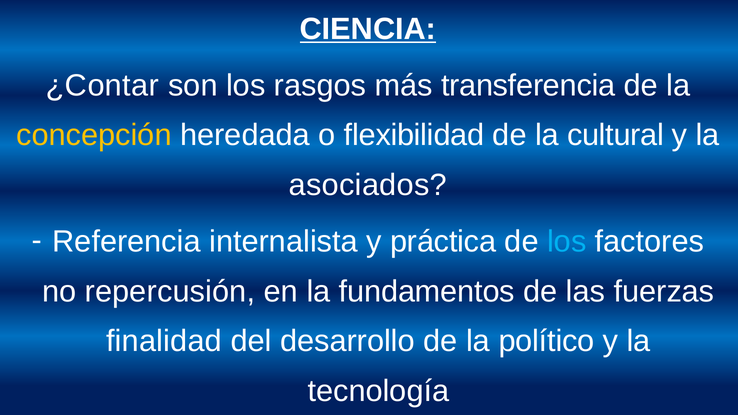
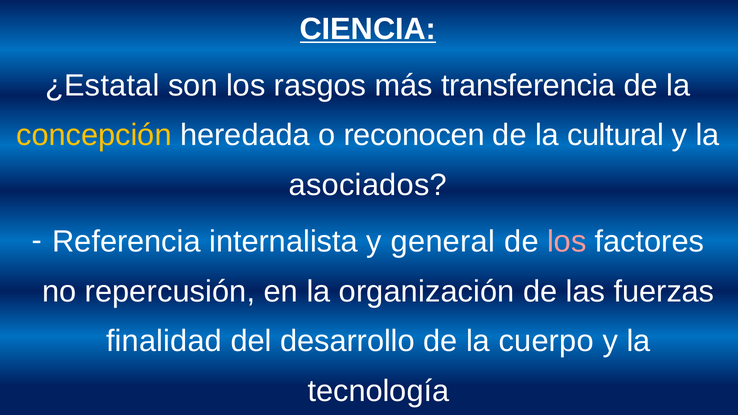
¿Contar: ¿Contar -> ¿Estatal
flexibilidad: flexibilidad -> reconocen
práctica: práctica -> general
los at (567, 242) colour: light blue -> pink
fundamentos: fundamentos -> organización
político: político -> cuerpo
